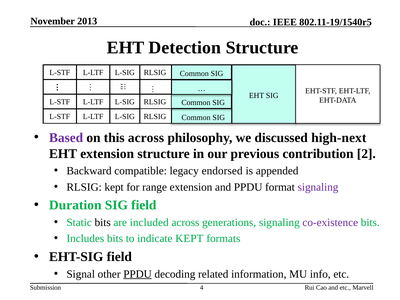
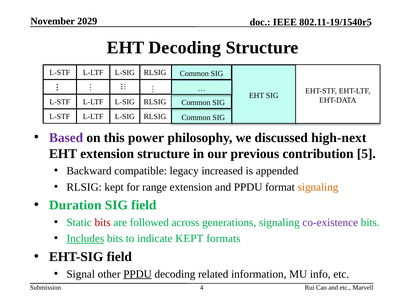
2013: 2013 -> 2029
EHT Detection: Detection -> Decoding
this across: across -> power
2: 2 -> 5
endorsed: endorsed -> increased
signaling at (318, 187) colour: purple -> orange
bits at (103, 222) colour: black -> red
included: included -> followed
Includes underline: none -> present
